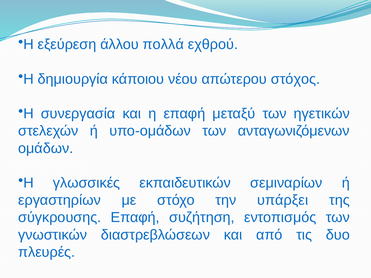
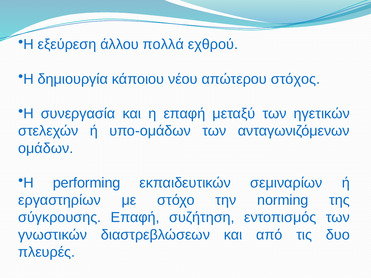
γλωσσικές: γλωσσικές -> performing
υπάρξει: υπάρξει -> norming
